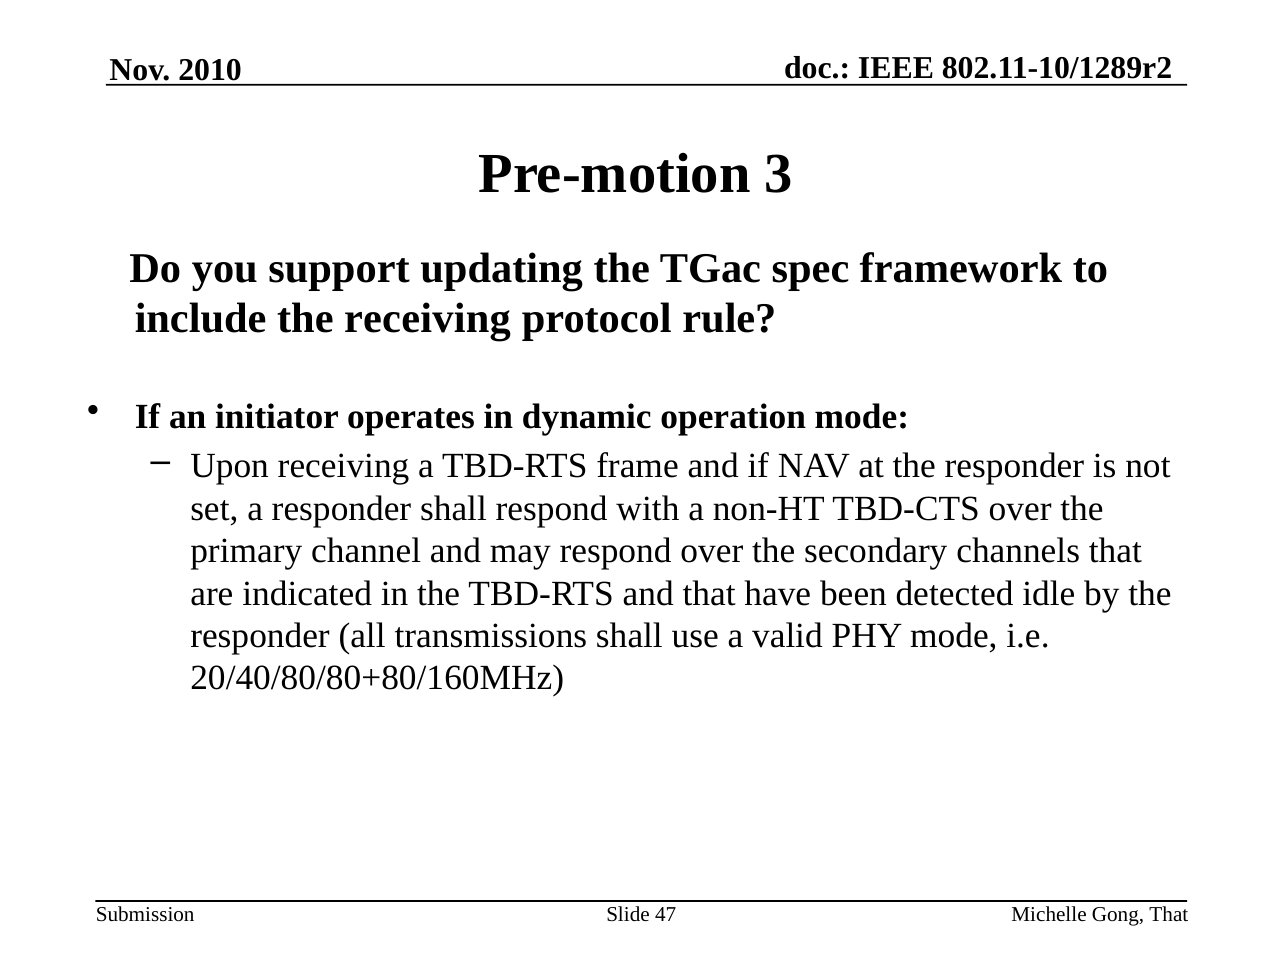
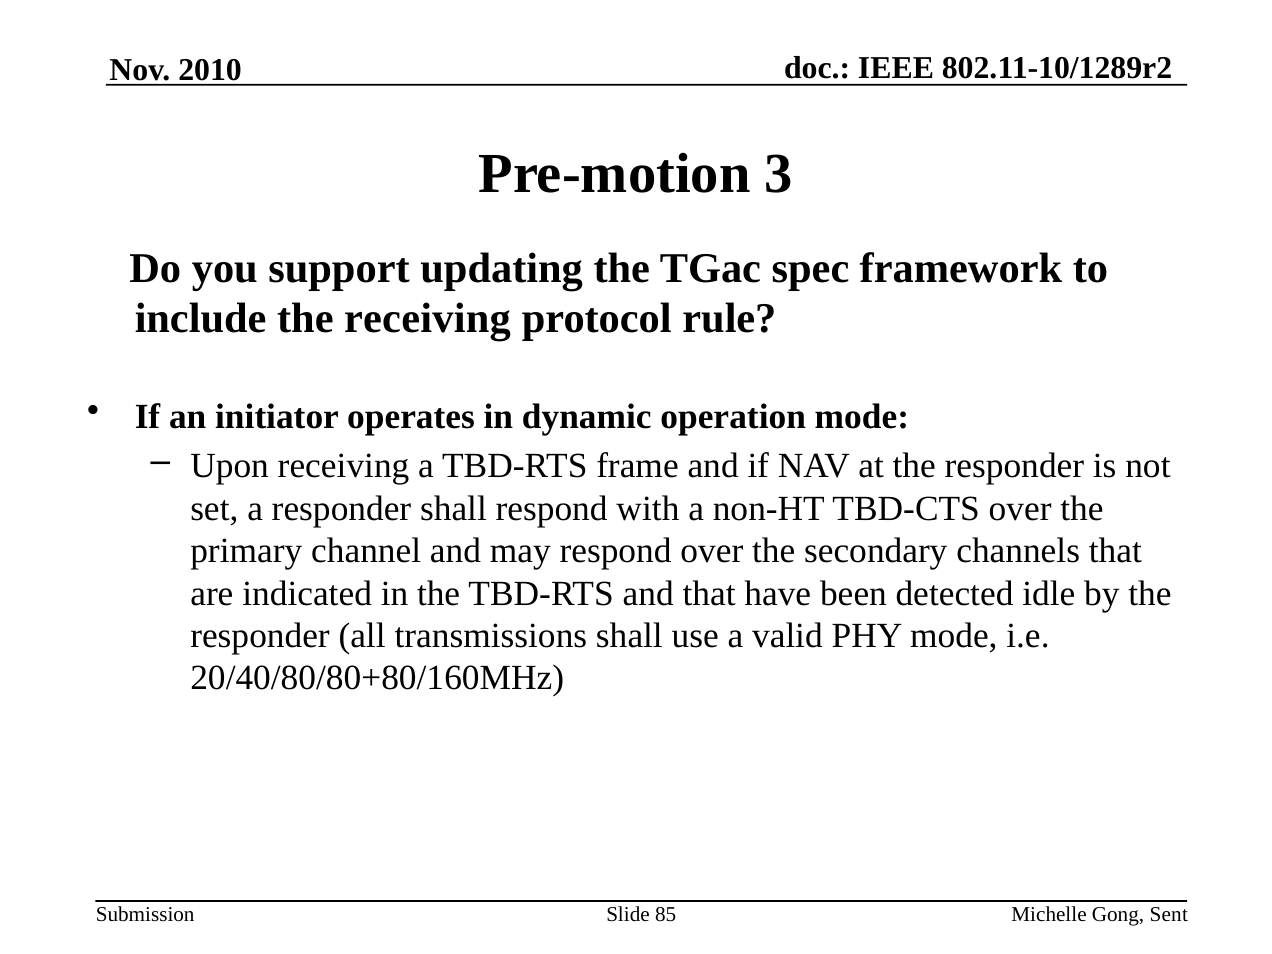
47: 47 -> 85
Gong That: That -> Sent
